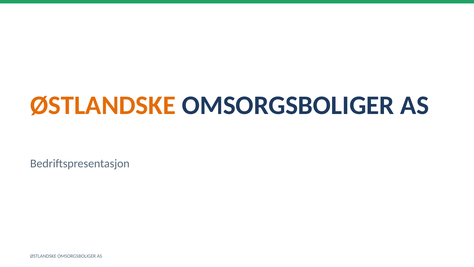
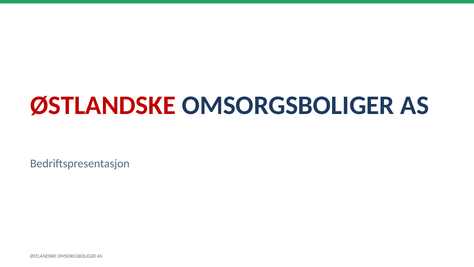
ØSTLANDSKE at (103, 105) colour: orange -> red
